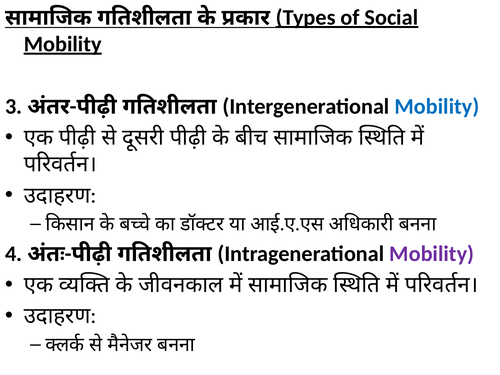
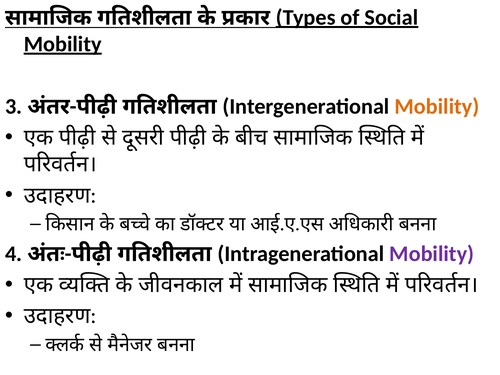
Mobility at (437, 106) colour: blue -> orange
